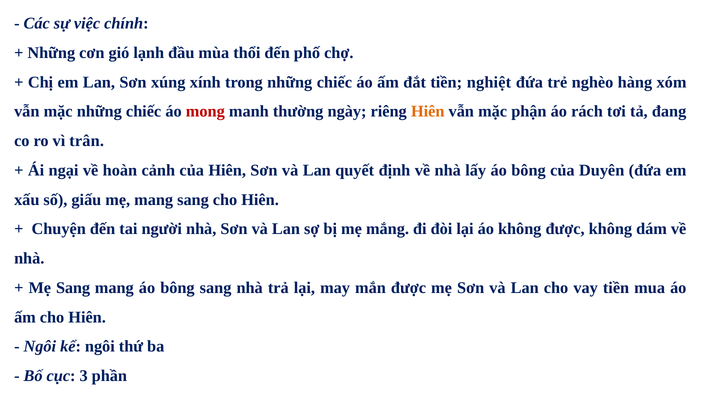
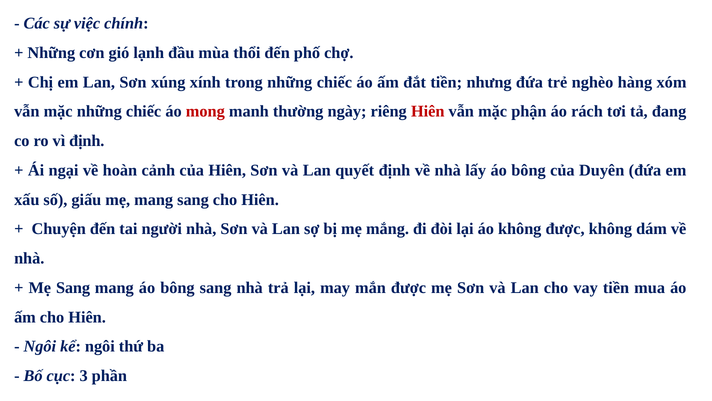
nghiệt: nghiệt -> nhưng
Hiên at (428, 111) colour: orange -> red
vì trân: trân -> định
